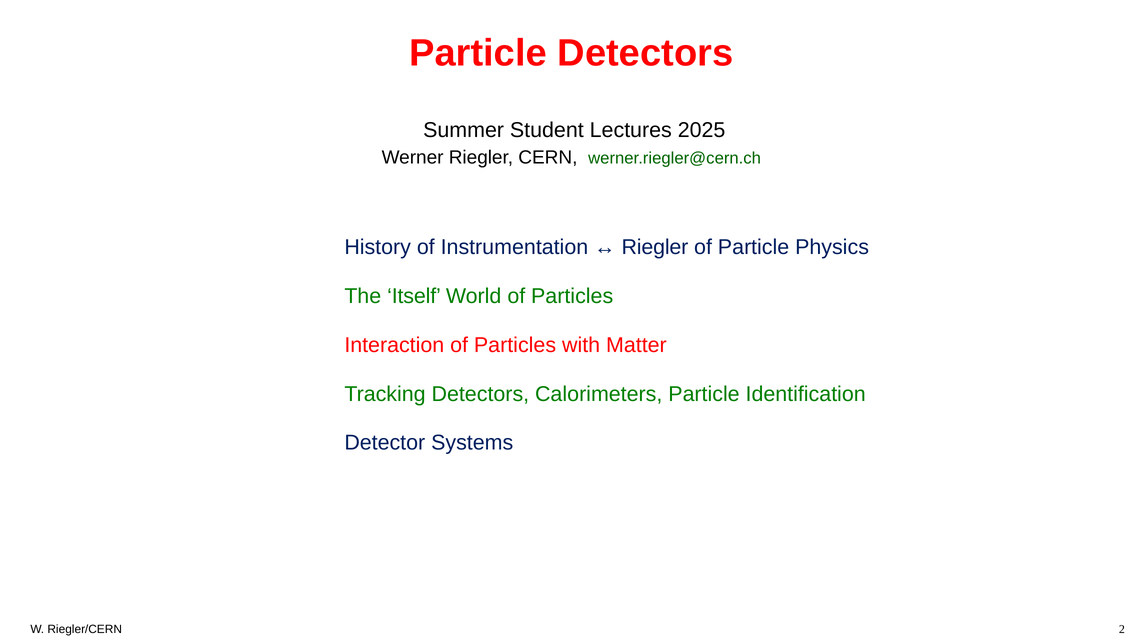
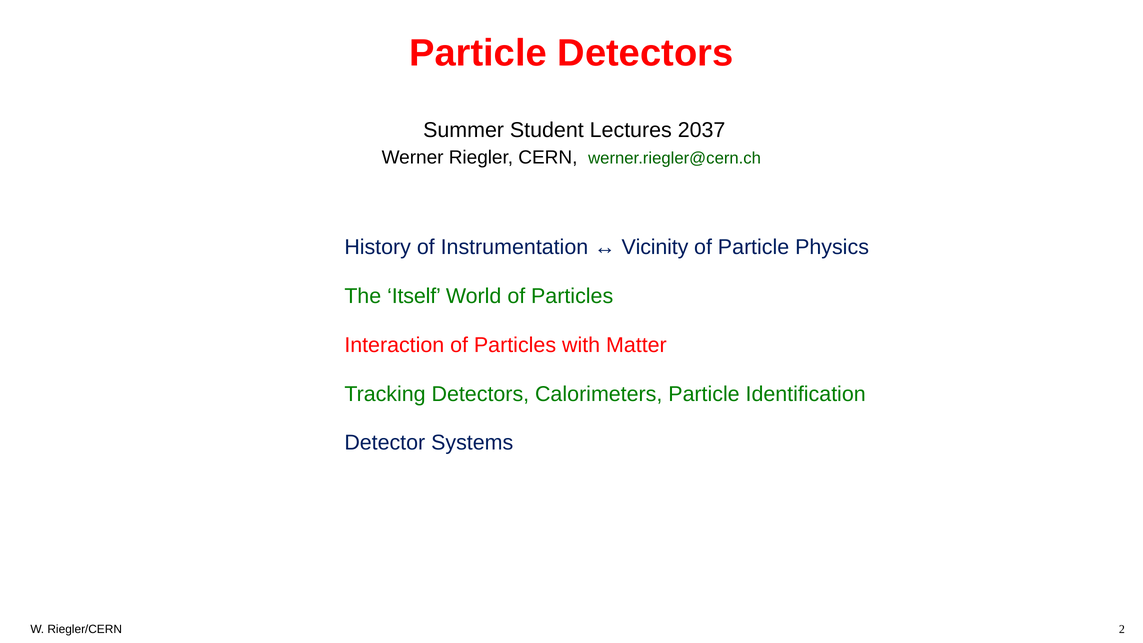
2025: 2025 -> 2037
Riegler at (655, 247): Riegler -> Vicinity
